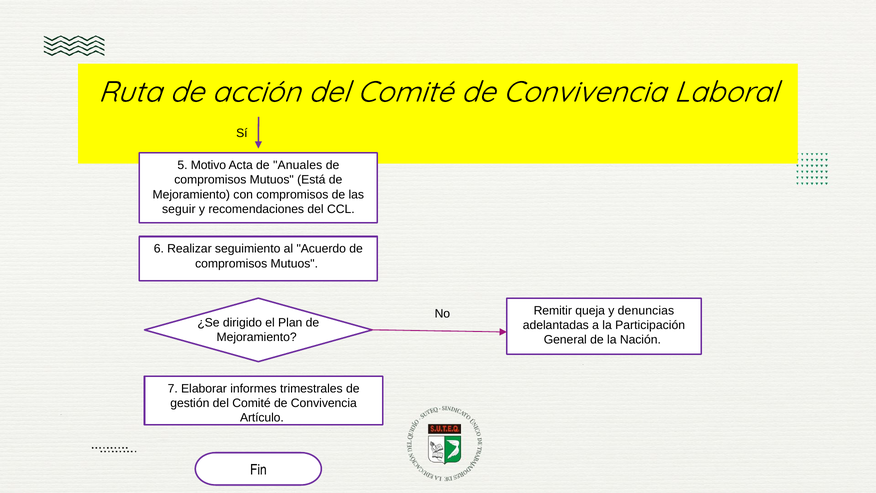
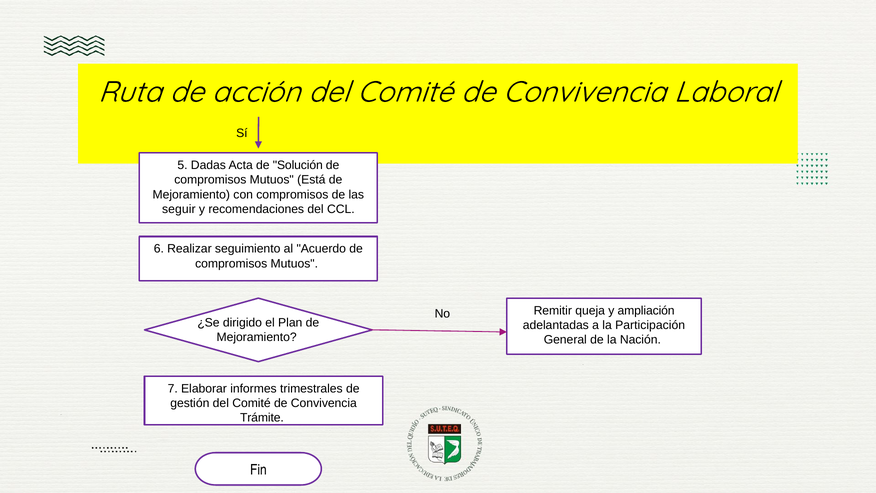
Motivo: Motivo -> Dadas
Anuales: Anuales -> Solución
denuncias: denuncias -> ampliación
Artículo: Artículo -> Trámite
